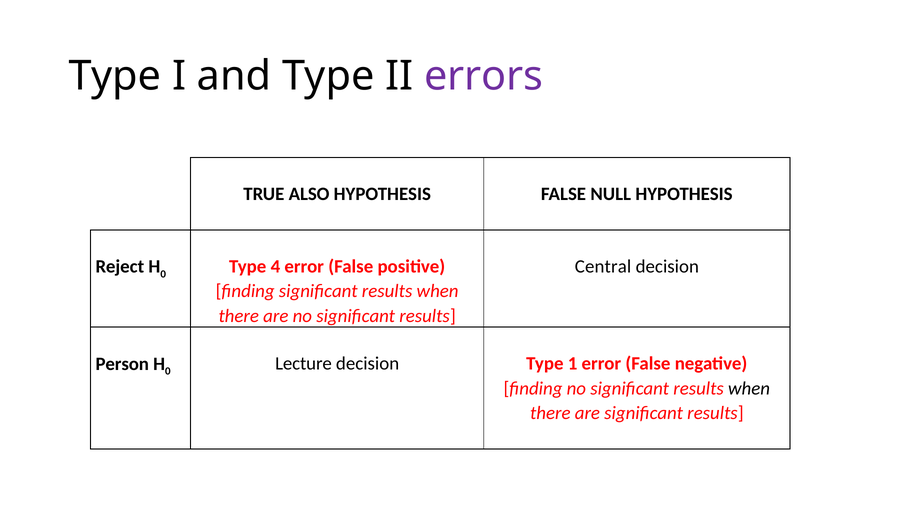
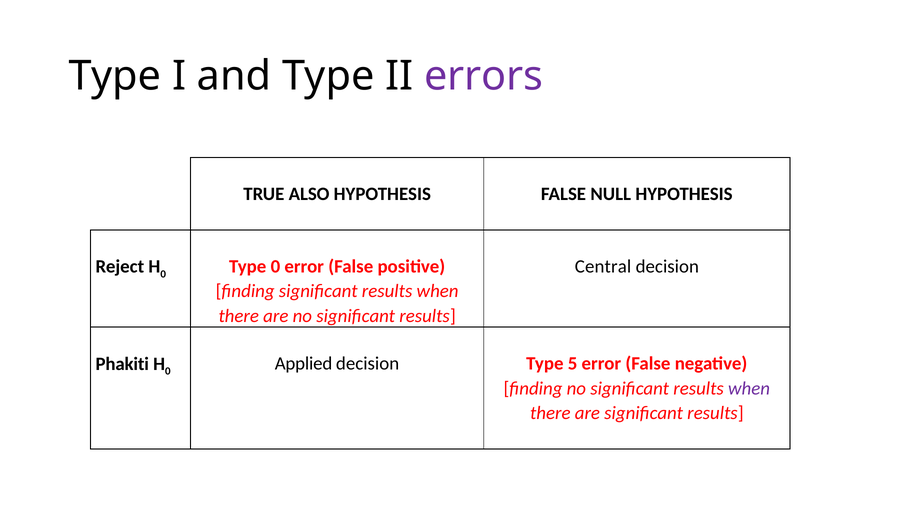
Type 4: 4 -> 0
Person: Person -> Phakiti
Lecture: Lecture -> Applied
1: 1 -> 5
when at (749, 388) colour: black -> purple
